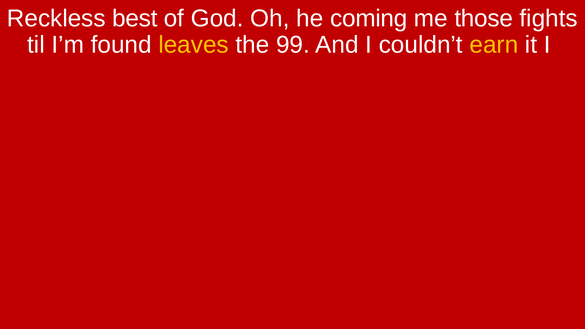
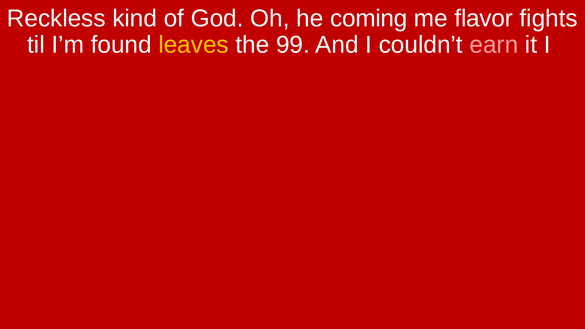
best: best -> kind
those: those -> flavor
earn colour: yellow -> pink
